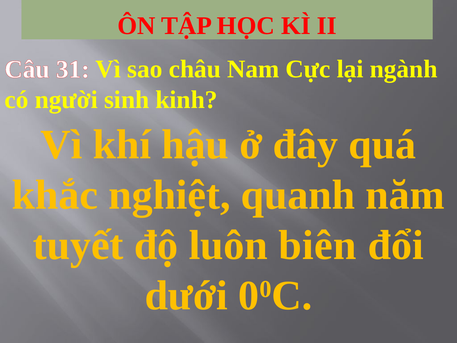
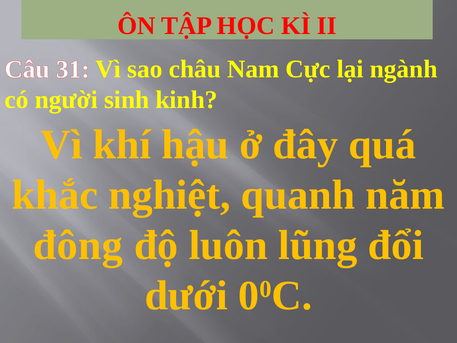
tuyết: tuyết -> đông
biên: biên -> lũng
